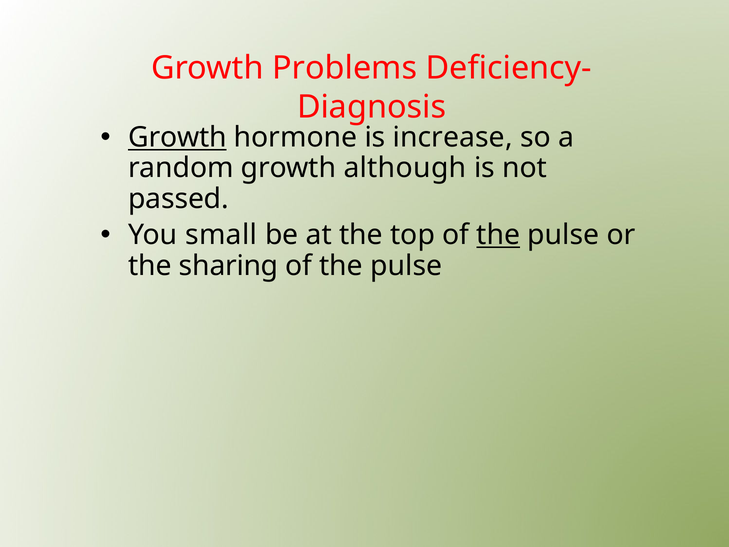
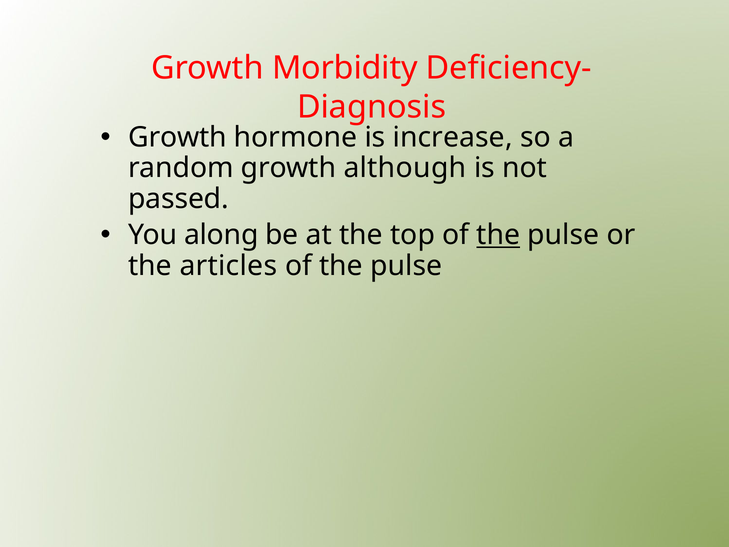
Problems: Problems -> Morbidity
Growth at (177, 137) underline: present -> none
small: small -> along
sharing: sharing -> articles
